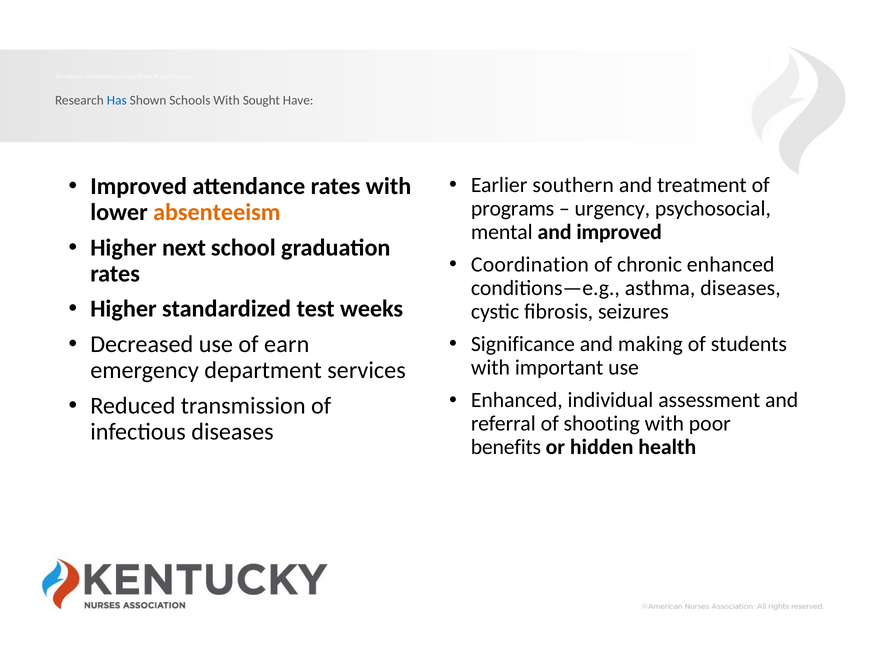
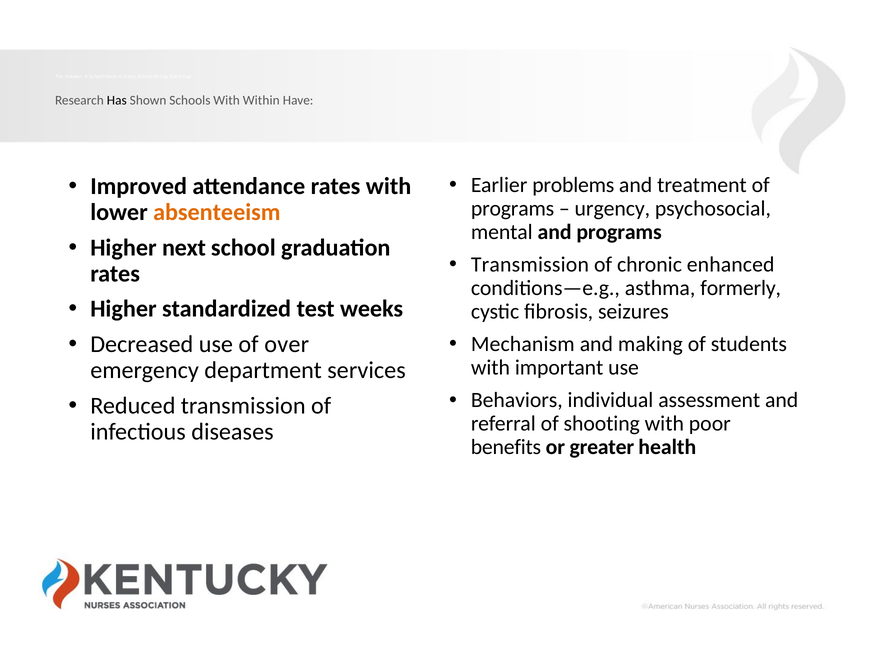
Has colour: blue -> black
Sought: Sought -> Within
southern: southern -> problems
and improved: improved -> programs
Coordination at (530, 264): Coordination -> Transmission
asthma diseases: diseases -> formerly
earn: earn -> over
Significance: Significance -> Mechanism
Enhanced at (517, 400): Enhanced -> Behaviors
hidden: hidden -> greater
